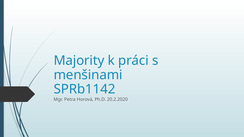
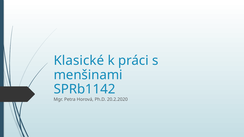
Majority: Majority -> Klasické
